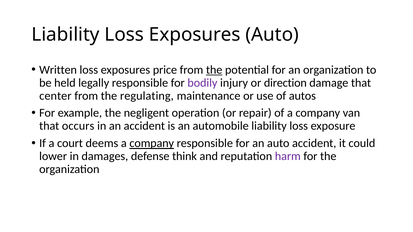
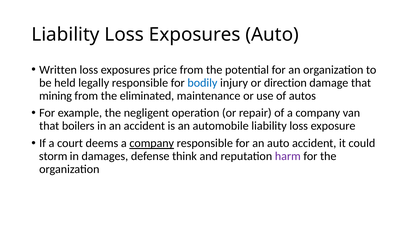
the at (214, 70) underline: present -> none
bodily colour: purple -> blue
center: center -> mining
regulating: regulating -> eliminated
occurs: occurs -> boilers
lower: lower -> storm
